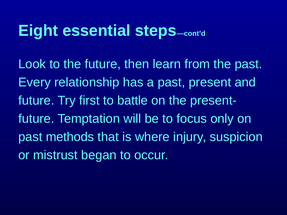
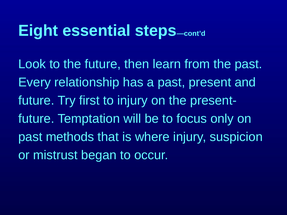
to battle: battle -> injury
